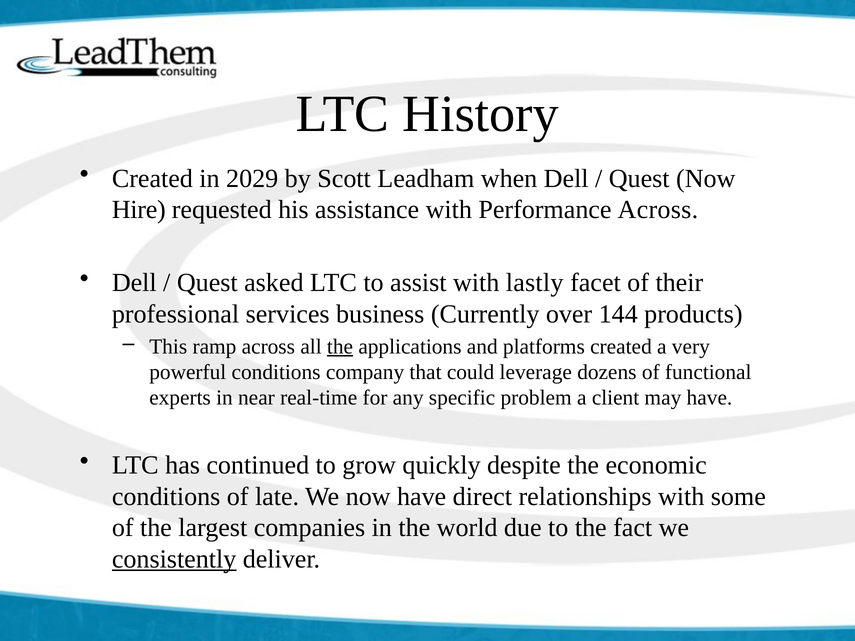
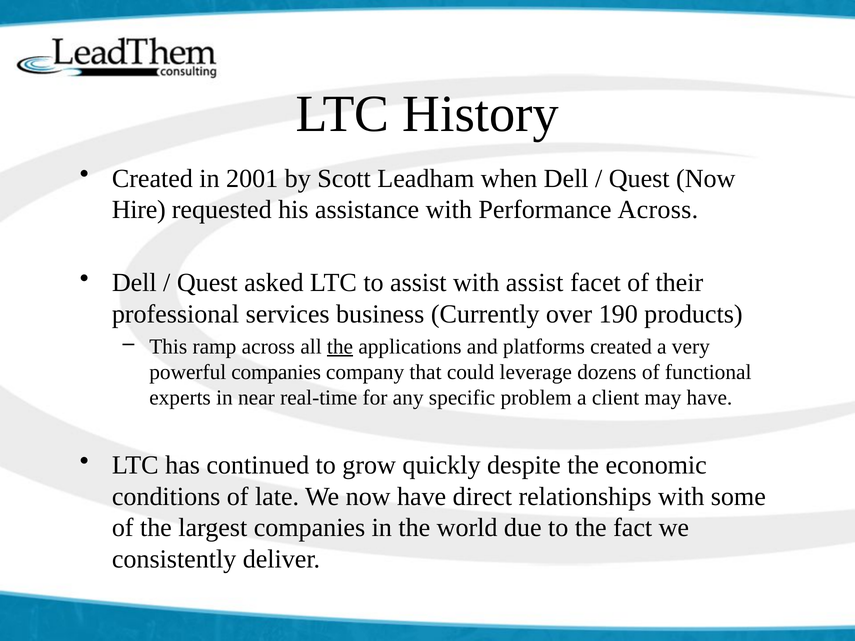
2029: 2029 -> 2001
with lastly: lastly -> assist
144: 144 -> 190
powerful conditions: conditions -> companies
consistently underline: present -> none
